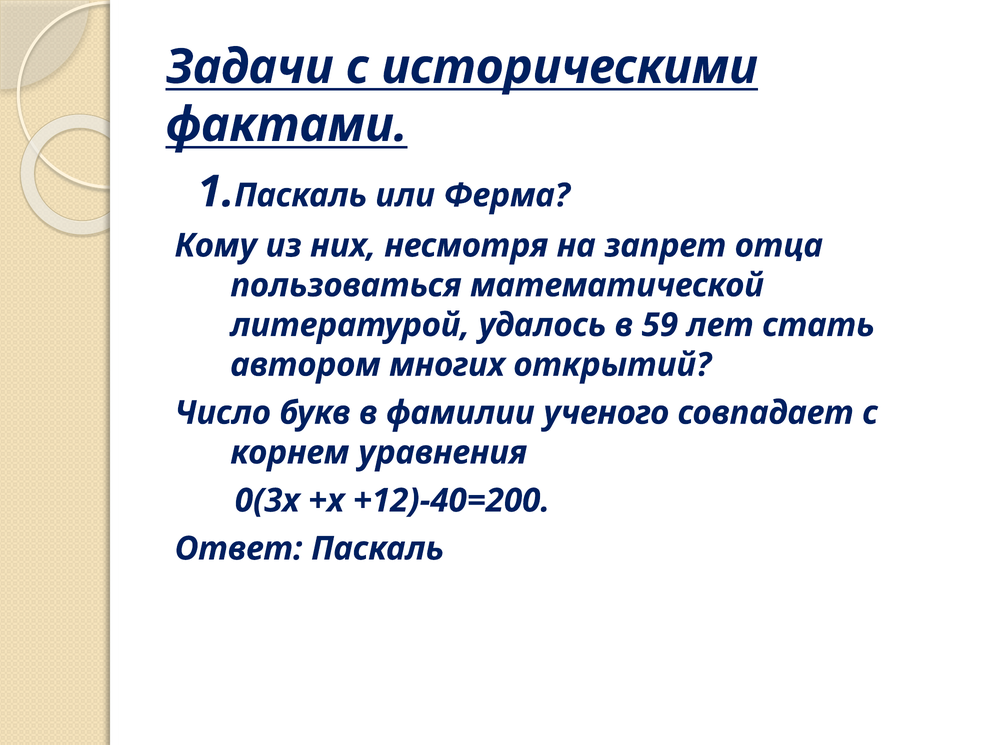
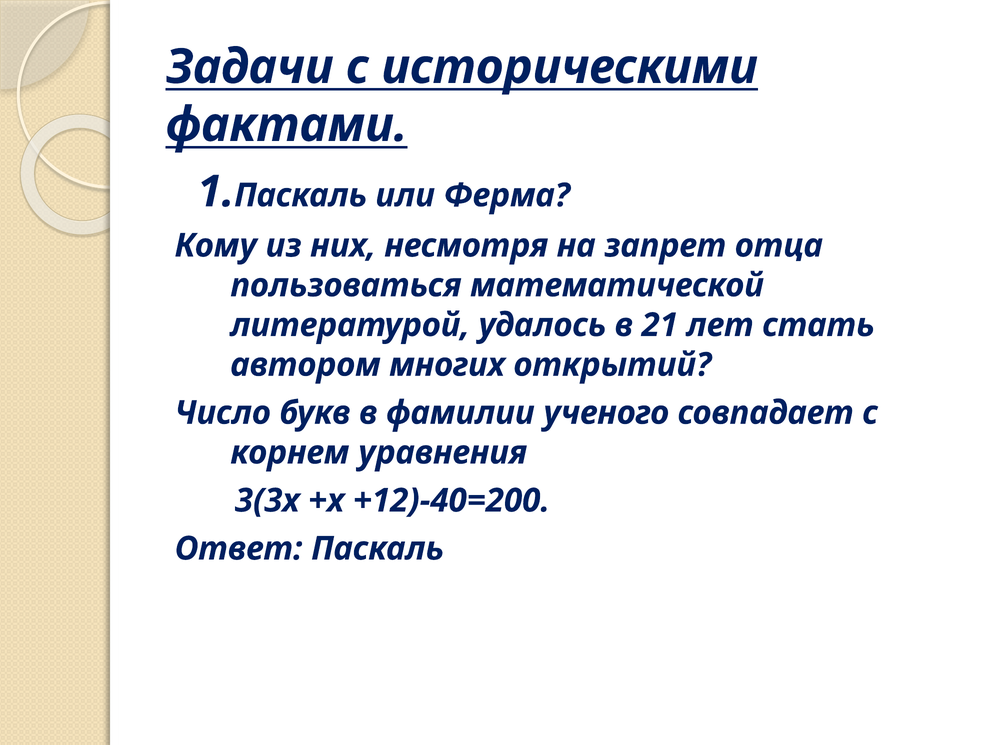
59: 59 -> 21
0(3х: 0(3х -> 3(3х
